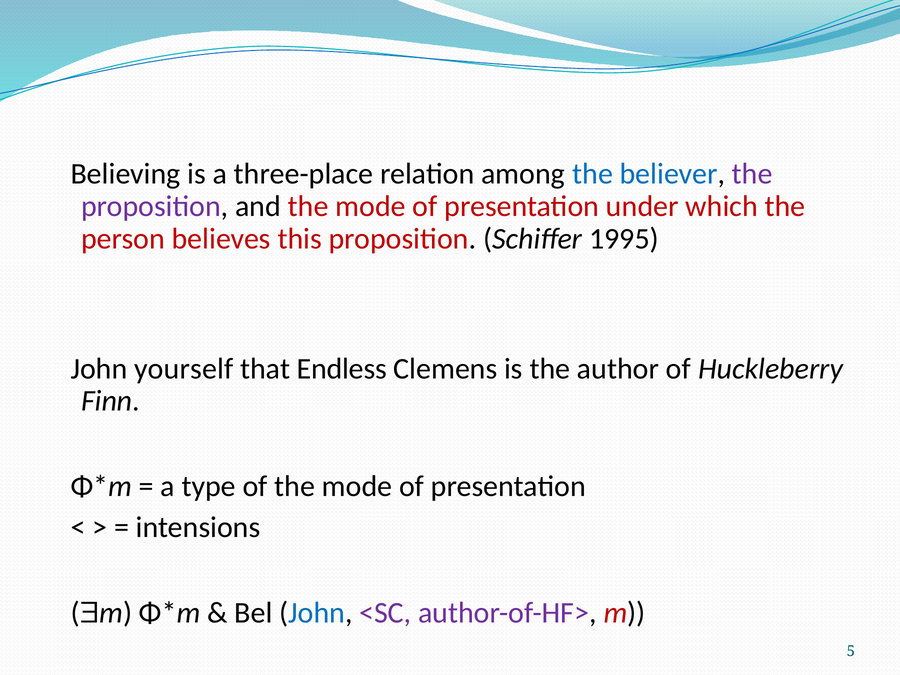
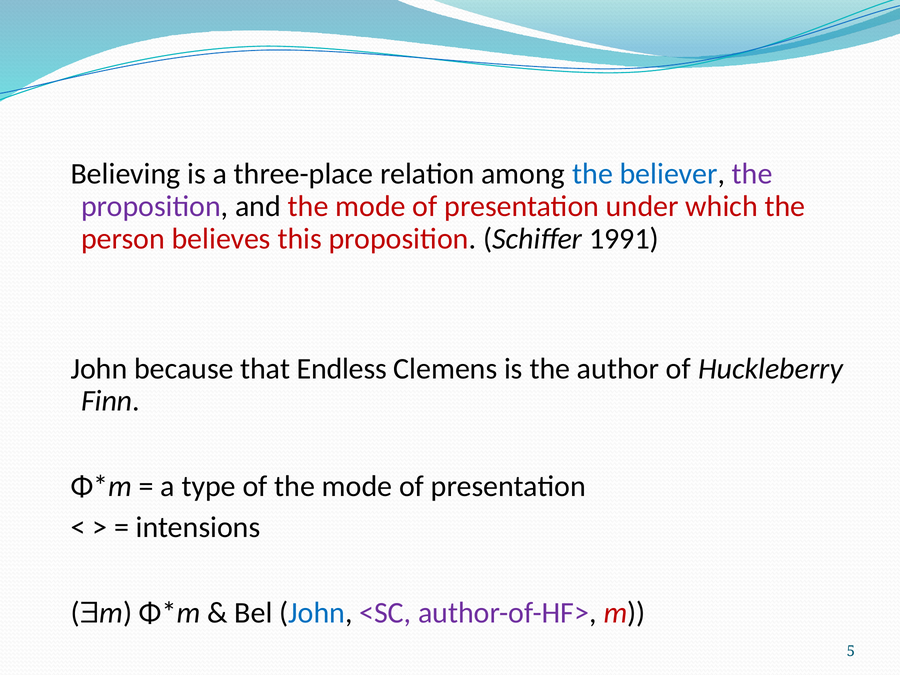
1995: 1995 -> 1991
yourself: yourself -> because
